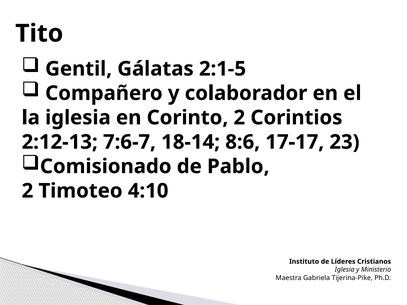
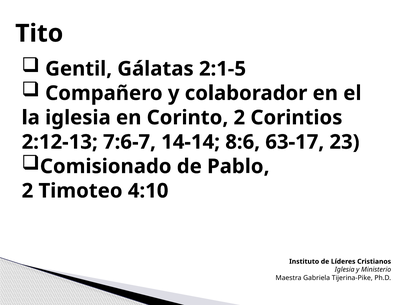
18-14: 18-14 -> 14-14
17-17: 17-17 -> 63-17
